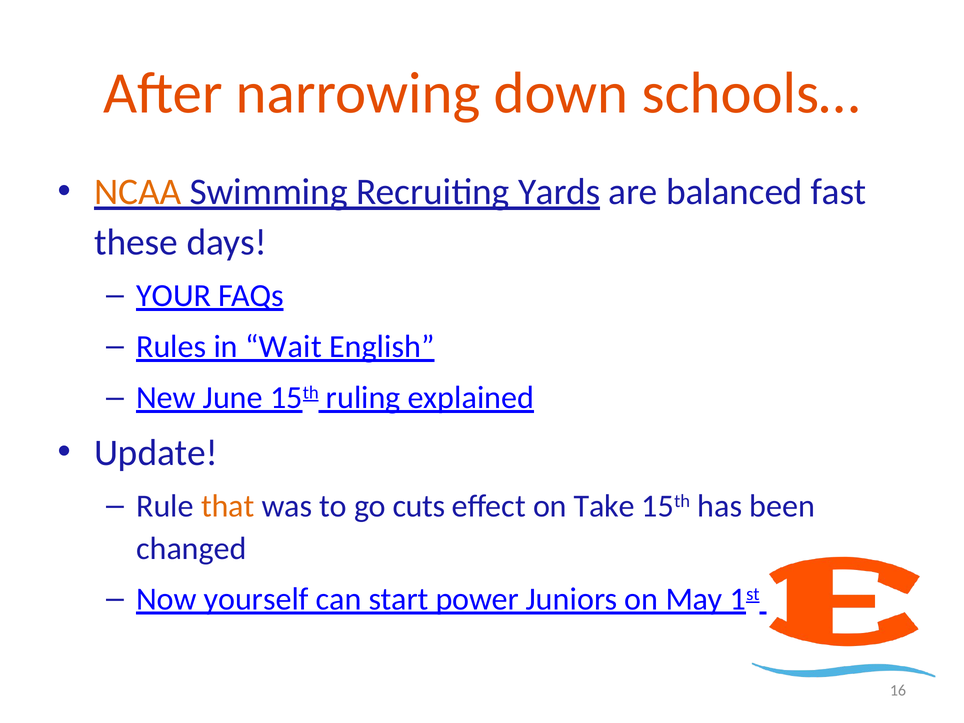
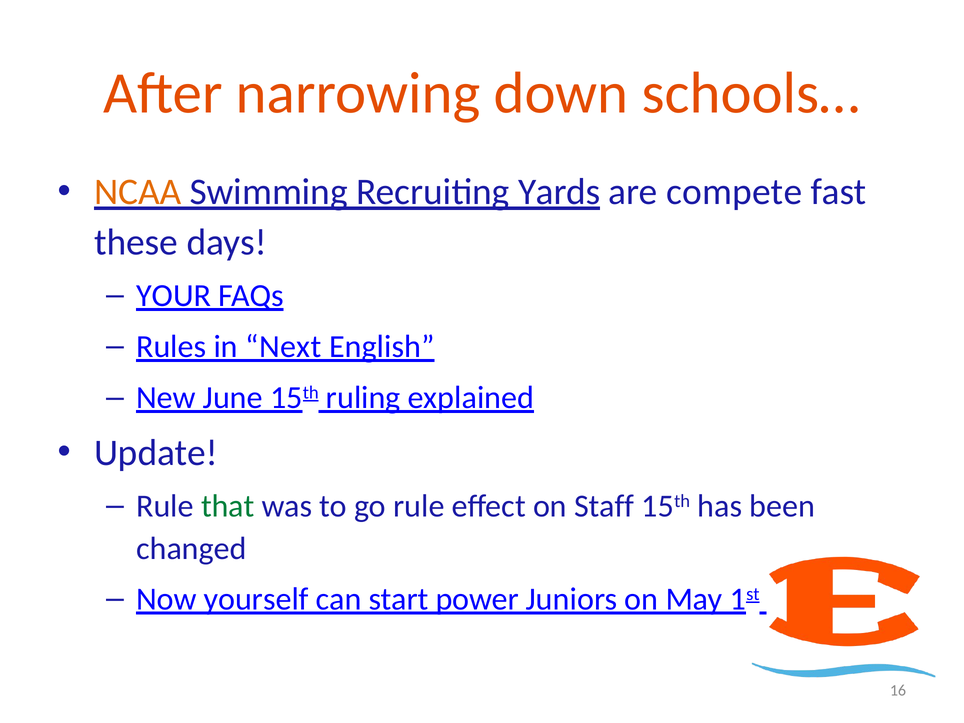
balanced: balanced -> compete
Wait: Wait -> Next
that colour: orange -> green
go cuts: cuts -> rule
Take: Take -> Staff
